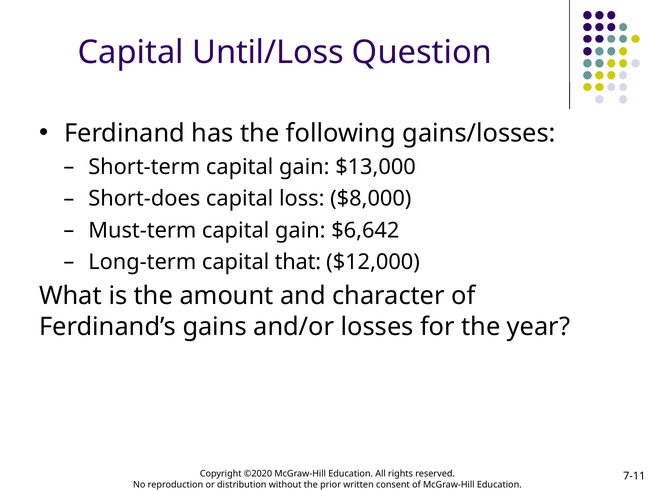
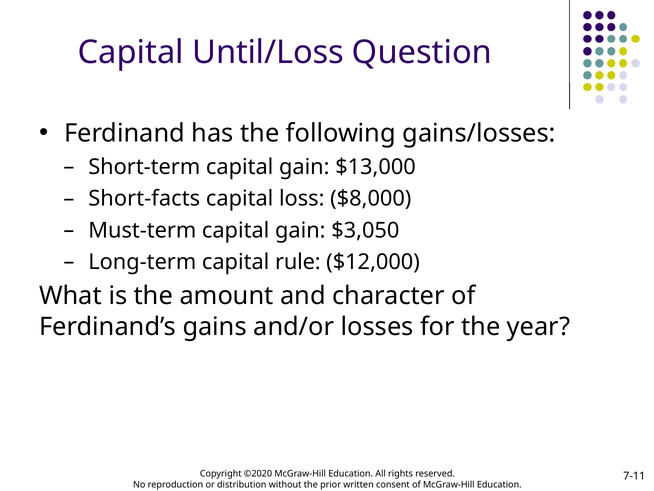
Short-does: Short-does -> Short-facts
$6,642: $6,642 -> $3,050
that: that -> rule
